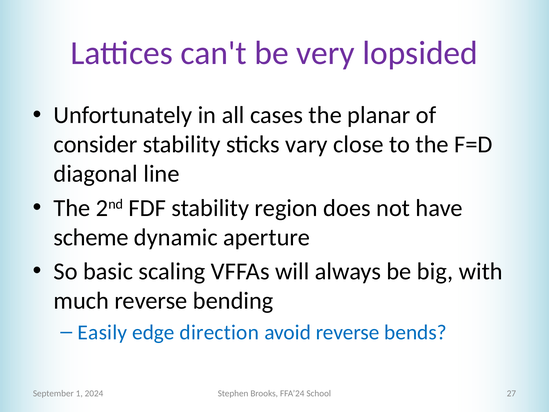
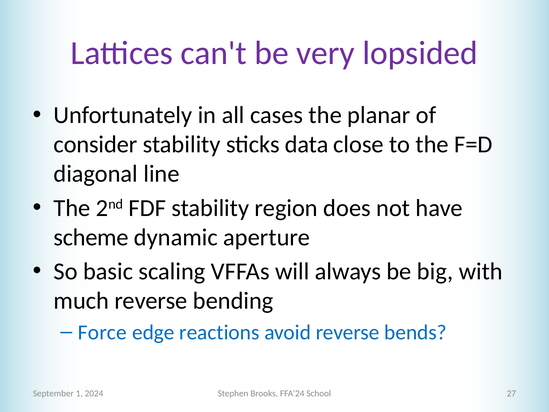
vary: vary -> data
Easily: Easily -> Force
direction: direction -> reactions
